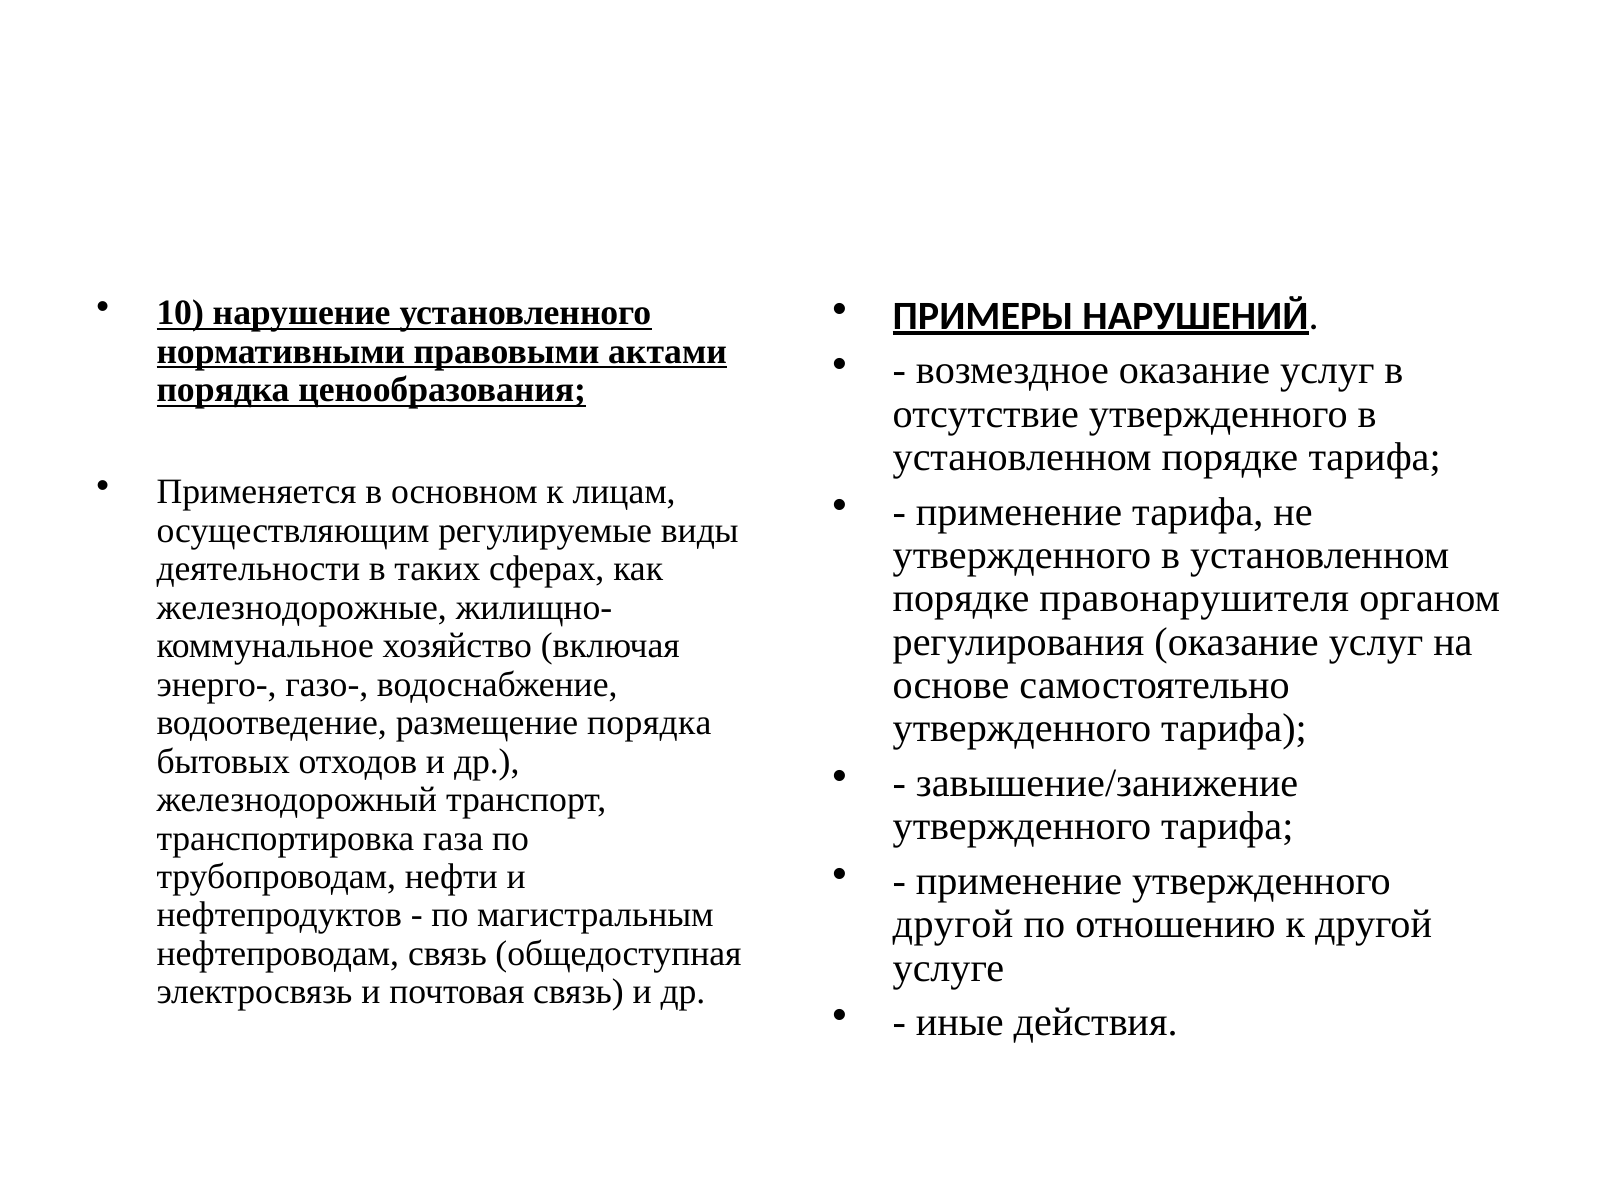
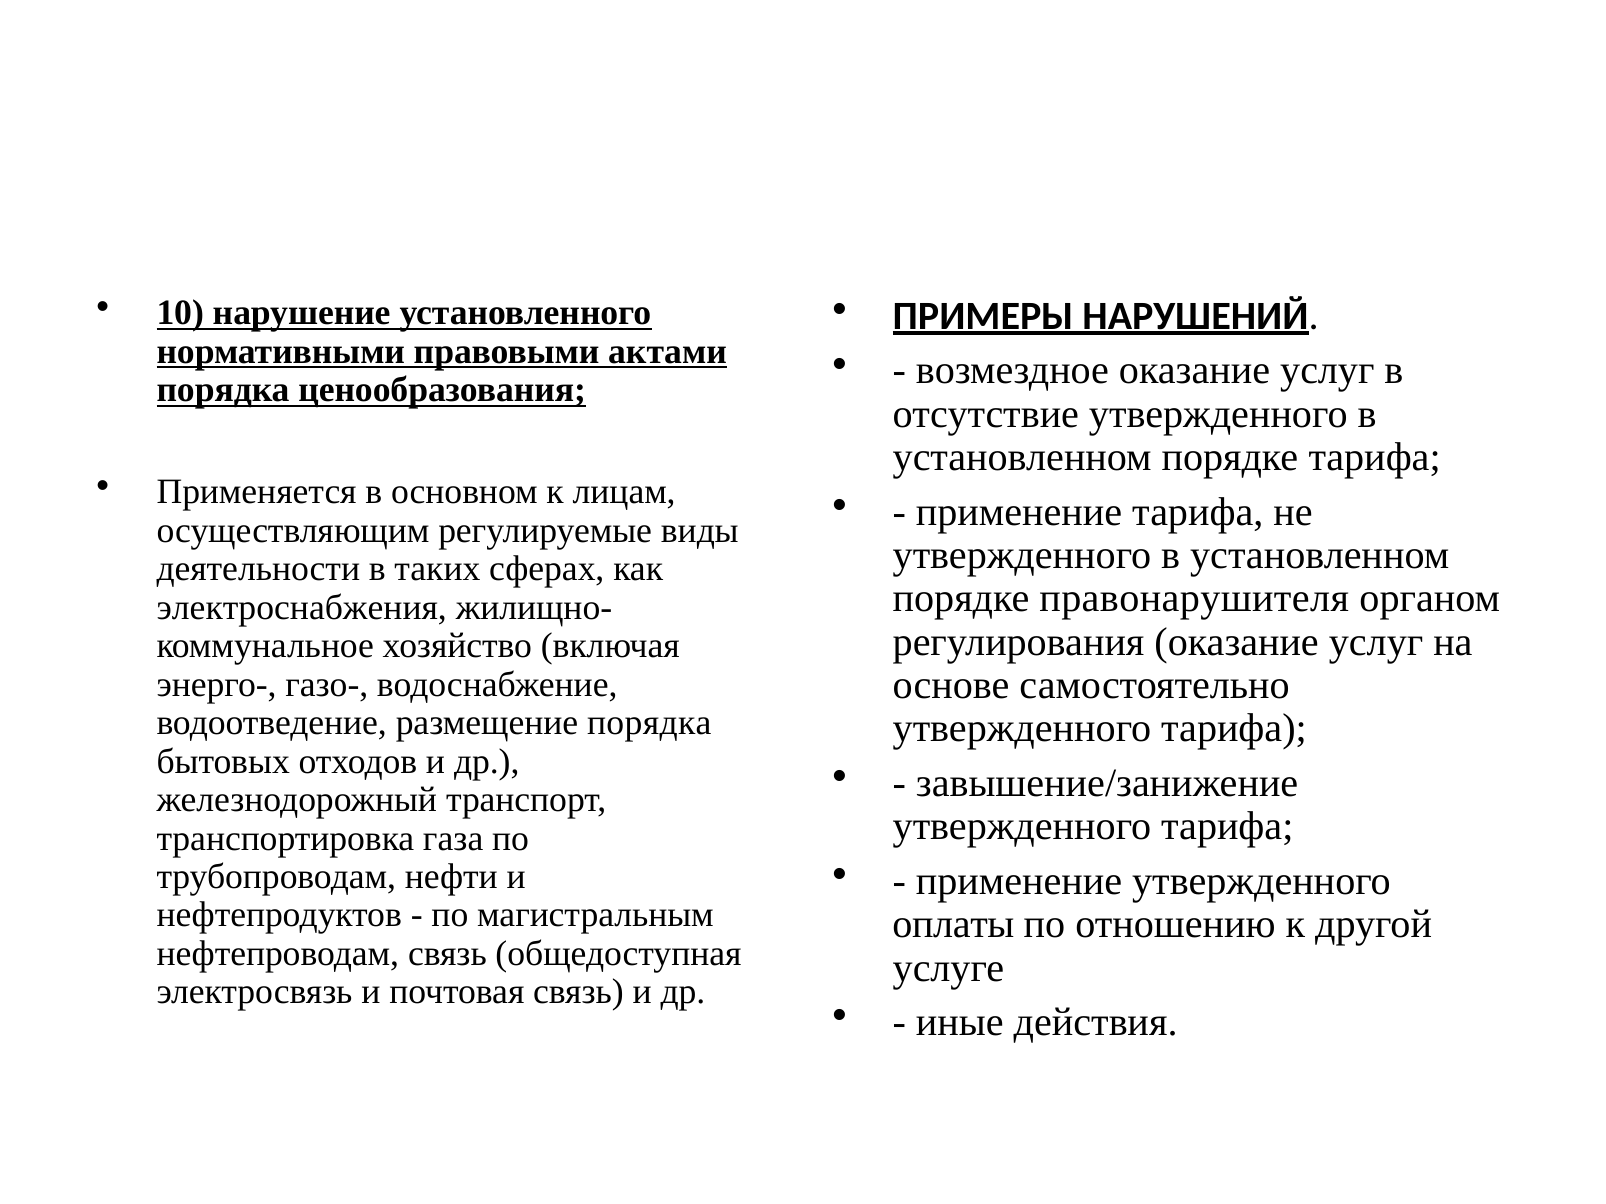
железнодорожные: железнодорожные -> электроснабжения
другой at (953, 925): другой -> оплаты
